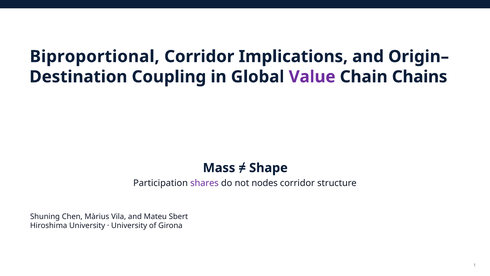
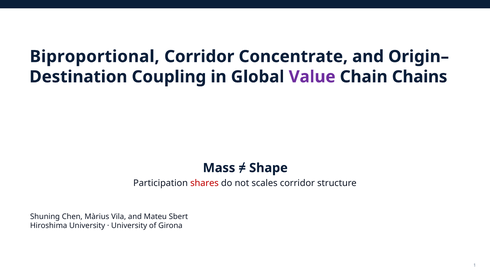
Implications: Implications -> Concentrate
shares colour: purple -> red
nodes: nodes -> scales
